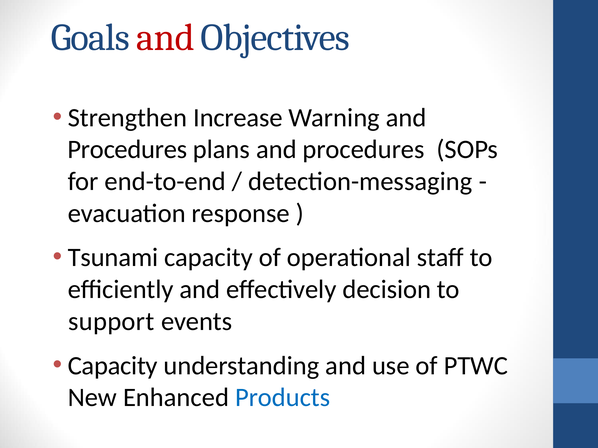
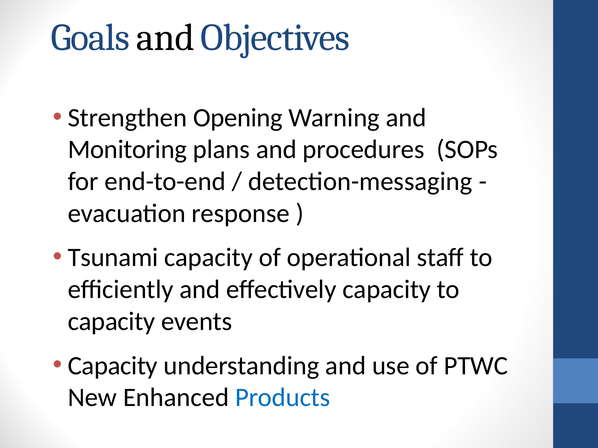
and at (165, 38) colour: red -> black
Increase: Increase -> Opening
Procedures at (127, 150): Procedures -> Monitoring
effectively decision: decision -> capacity
support at (111, 322): support -> capacity
